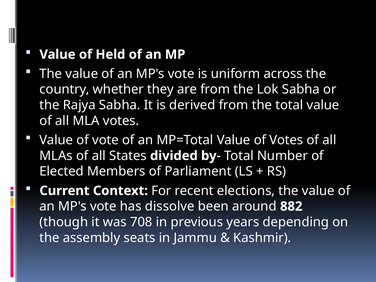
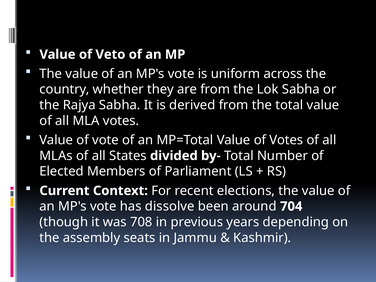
Held: Held -> Veto
882: 882 -> 704
